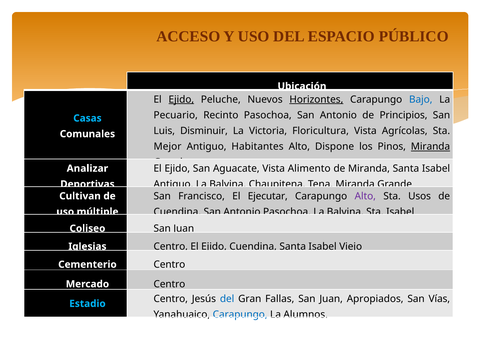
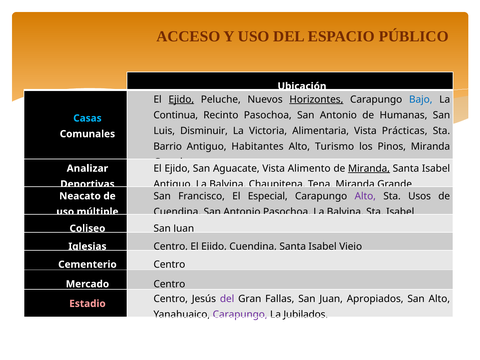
Pecuario: Pecuario -> Continua
Principios: Principios -> Humanas
Floricultura: Floricultura -> Alimentaria
Agrícolas: Agrícolas -> Prácticas
Mejor: Mejor -> Barrio
Dispone: Dispone -> Turismo
Miranda at (430, 147) underline: present -> none
Miranda at (369, 168) underline: none -> present
Ejecutar: Ejecutar -> Especial
Cultivan: Cultivan -> Neacato
del at (227, 299) colour: blue -> purple
San Vías: Vías -> Alto
Estadio colour: light blue -> pink
Carapungo at (240, 315) colour: blue -> purple
Alumnos: Alumnos -> Jubilados
